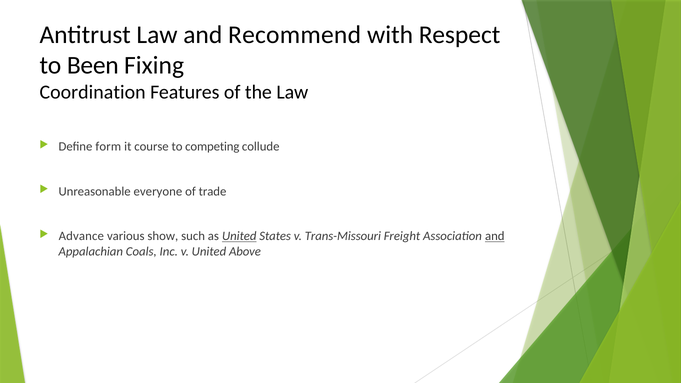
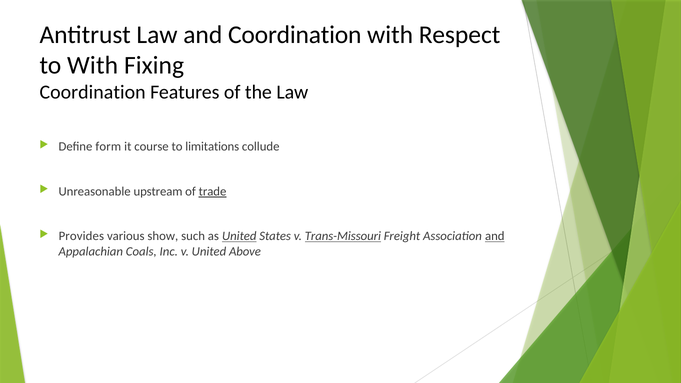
and Recommend: Recommend -> Coordination
to Been: Been -> With
competing: competing -> limitations
everyone: everyone -> upstream
trade underline: none -> present
Advance: Advance -> Provides
Trans-Missouri underline: none -> present
